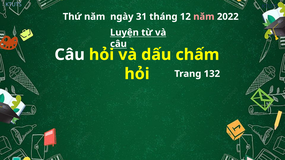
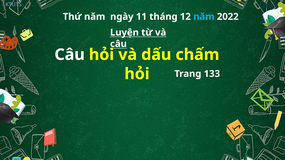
31: 31 -> 11
năm at (204, 17) colour: pink -> light blue
132: 132 -> 133
